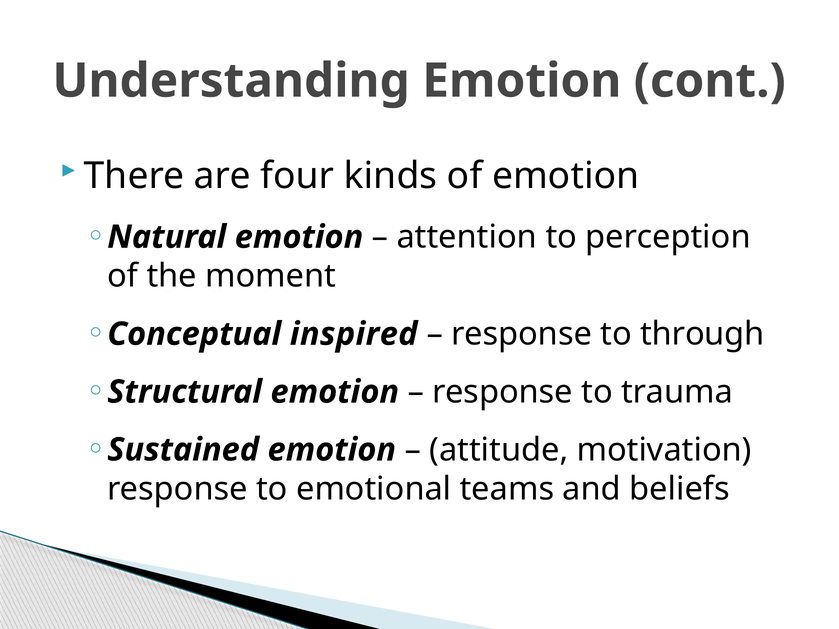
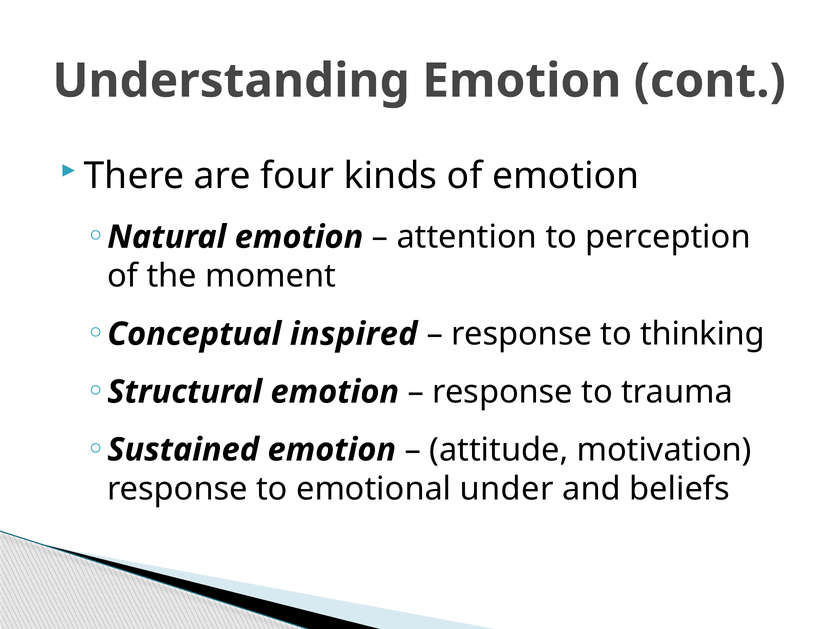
through: through -> thinking
teams: teams -> under
